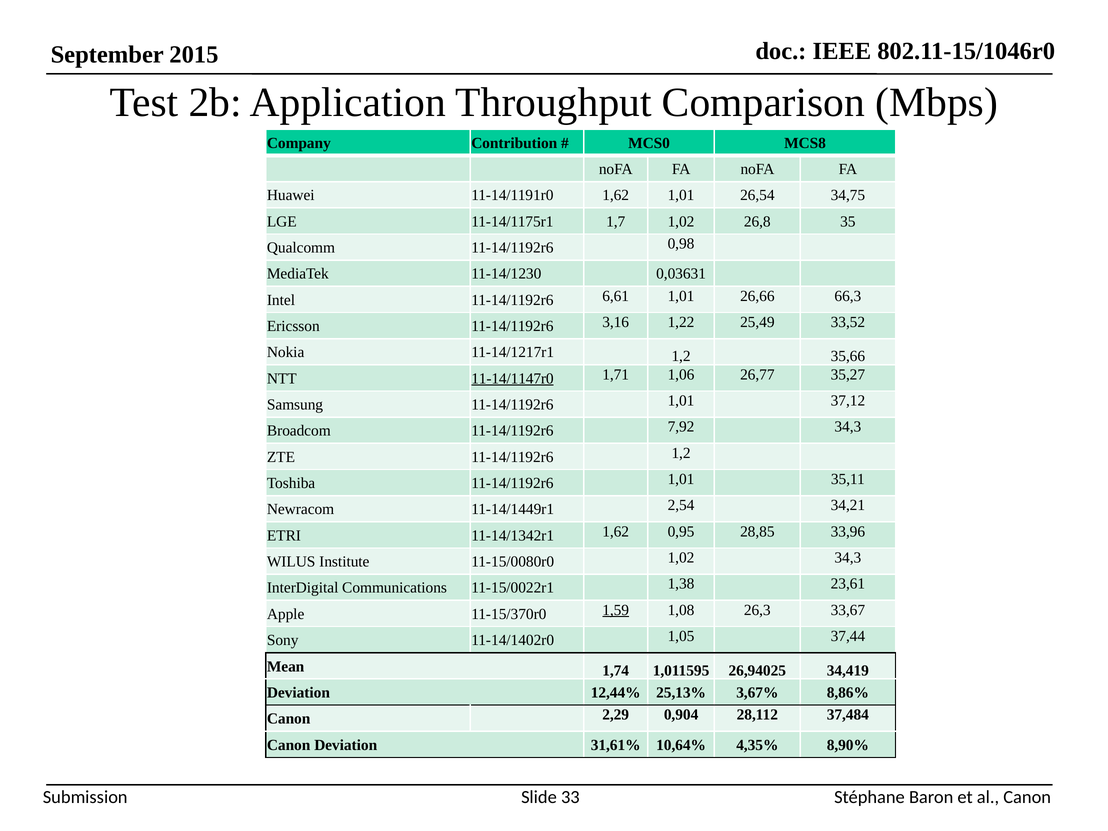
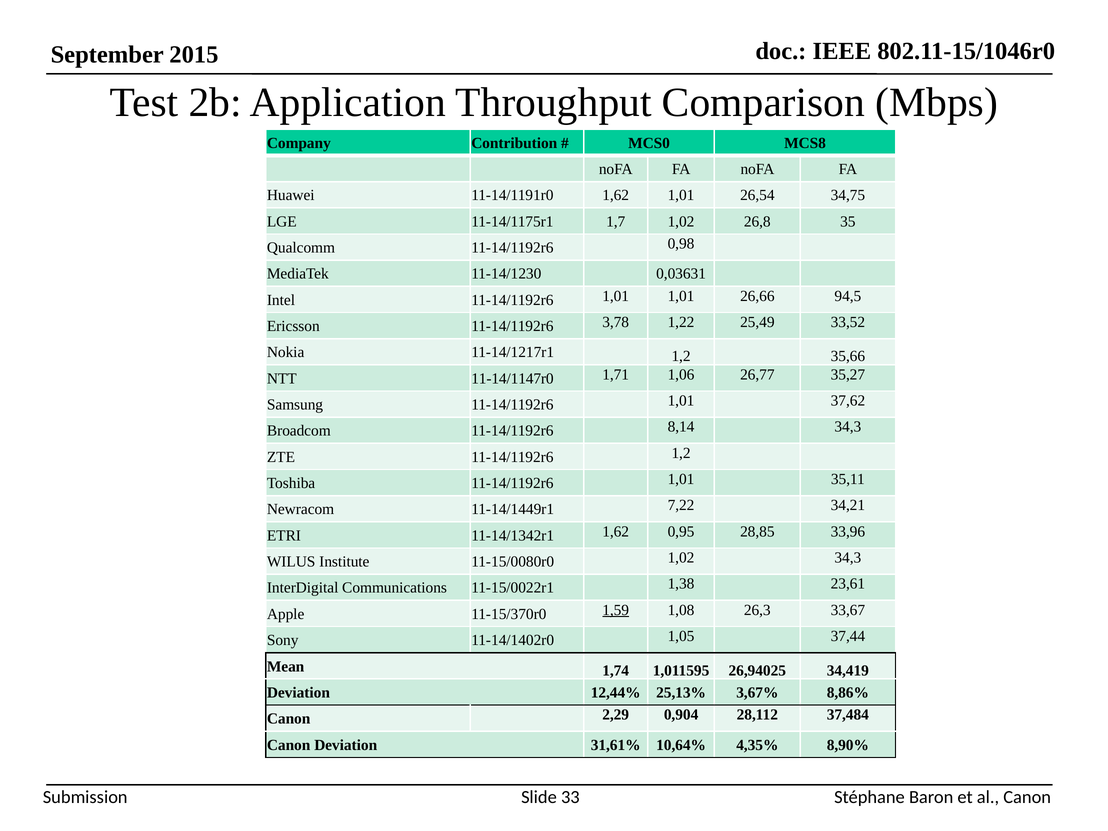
Intel 11-14/1192r6 6,61: 6,61 -> 1,01
66,3: 66,3 -> 94,5
3,16: 3,16 -> 3,78
11-14/1147r0 underline: present -> none
37,12: 37,12 -> 37,62
7,92: 7,92 -> 8,14
2,54: 2,54 -> 7,22
